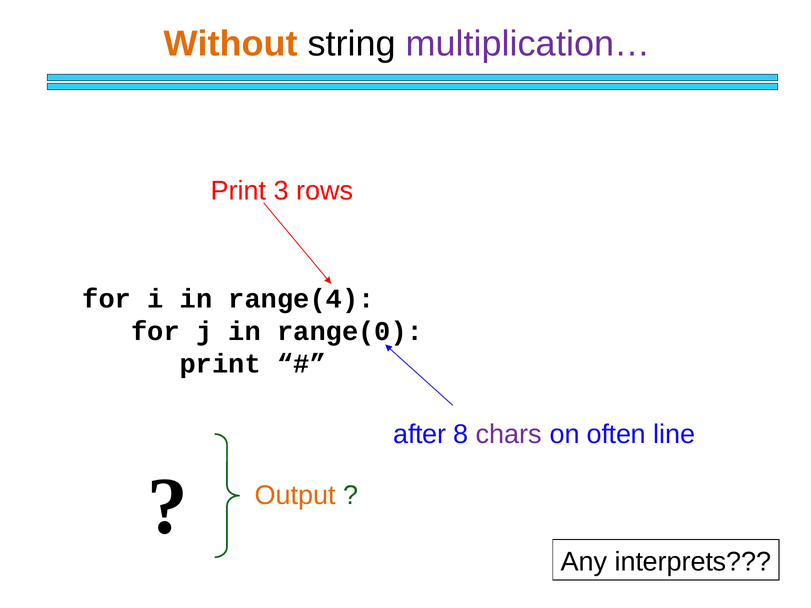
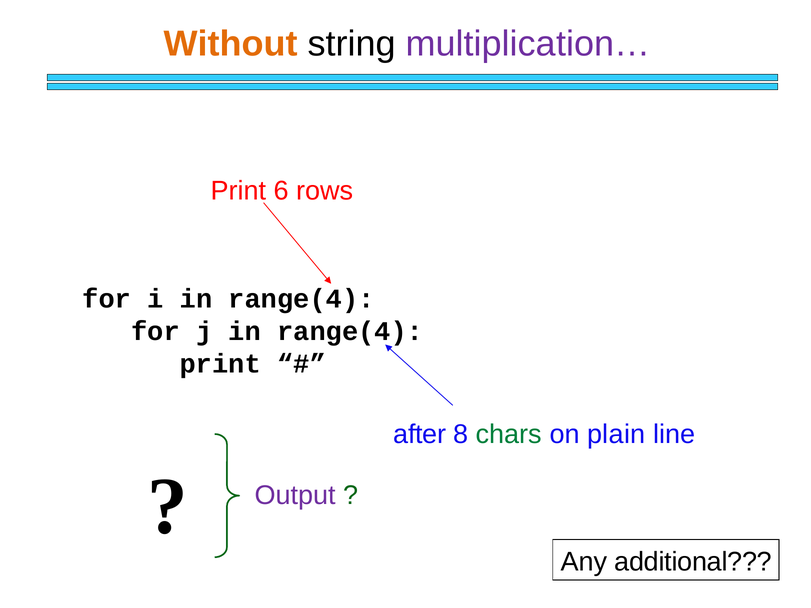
3: 3 -> 6
j in range(0: range(0 -> range(4
chars colour: purple -> green
often: often -> plain
Output colour: orange -> purple
interprets: interprets -> additional
